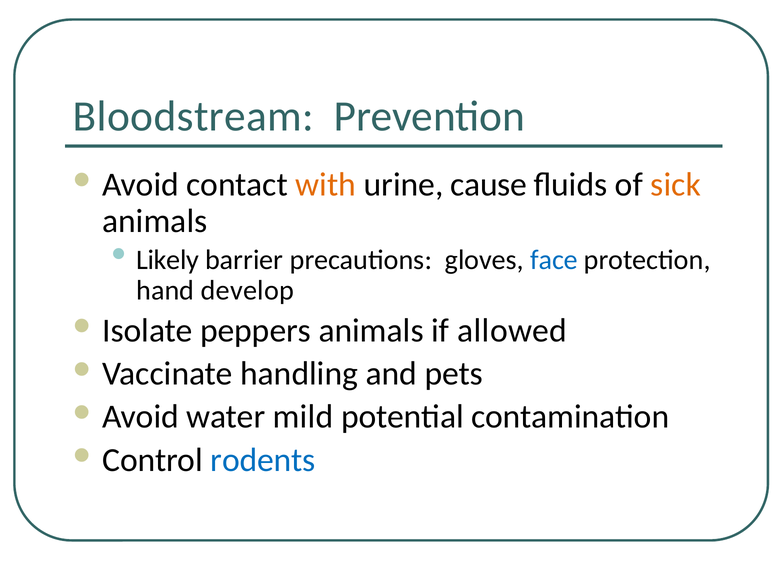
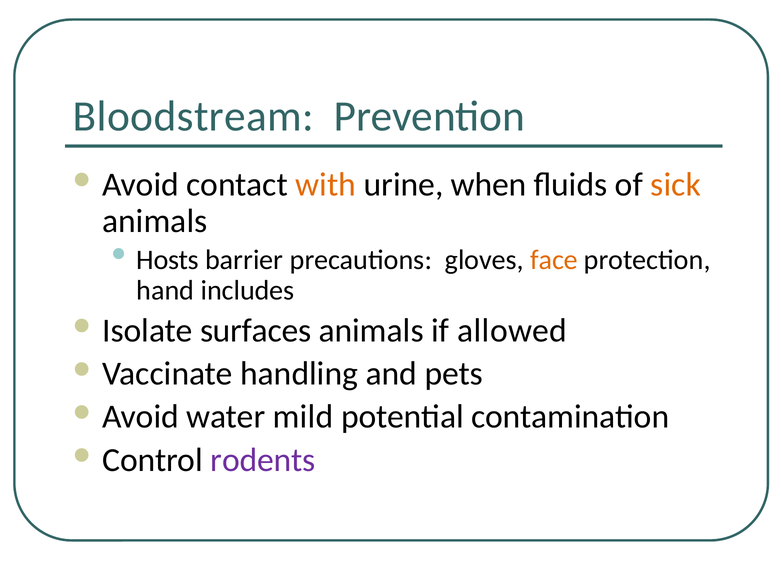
cause: cause -> when
Likely: Likely -> Hosts
face colour: blue -> orange
develop: develop -> includes
peppers: peppers -> surfaces
rodents colour: blue -> purple
